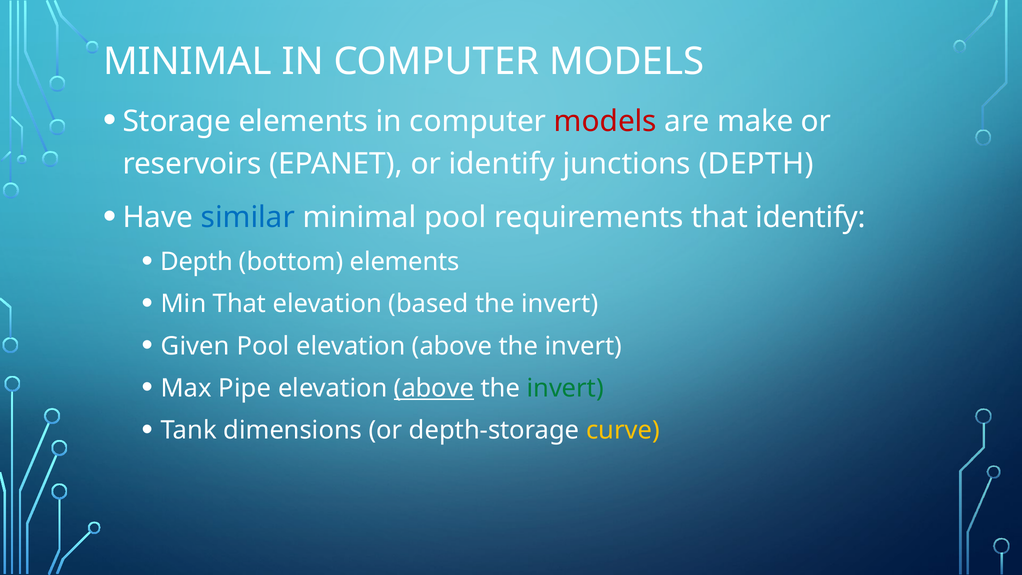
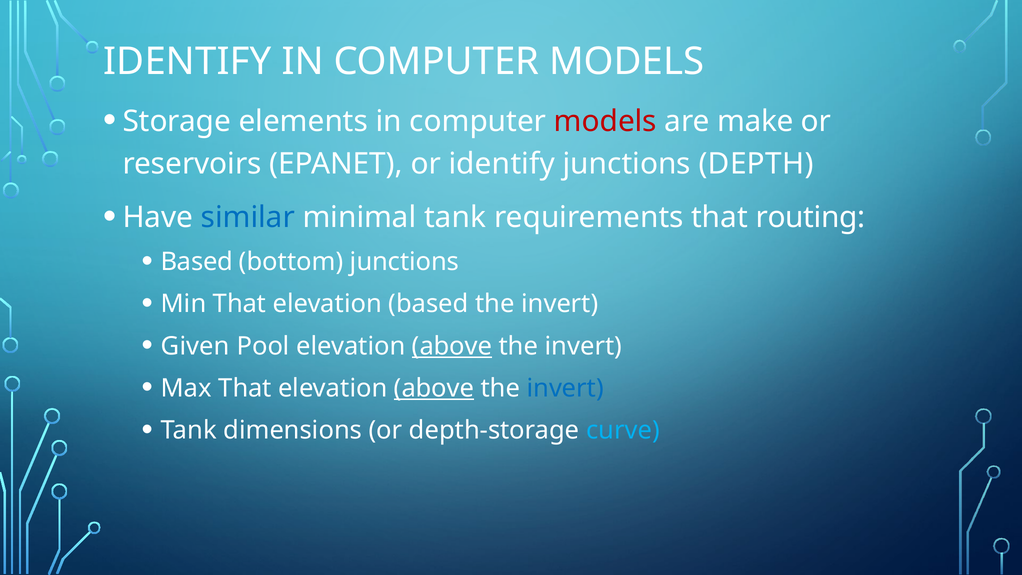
MINIMAL at (188, 62): MINIMAL -> IDENTIFY
minimal pool: pool -> tank
that identify: identify -> routing
Depth at (197, 262): Depth -> Based
bottom elements: elements -> junctions
above at (452, 346) underline: none -> present
Max Pipe: Pipe -> That
invert at (565, 388) colour: green -> blue
curve colour: yellow -> light blue
